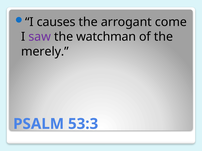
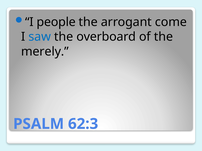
causes: causes -> people
saw colour: purple -> blue
watchman: watchman -> overboard
53:3: 53:3 -> 62:3
